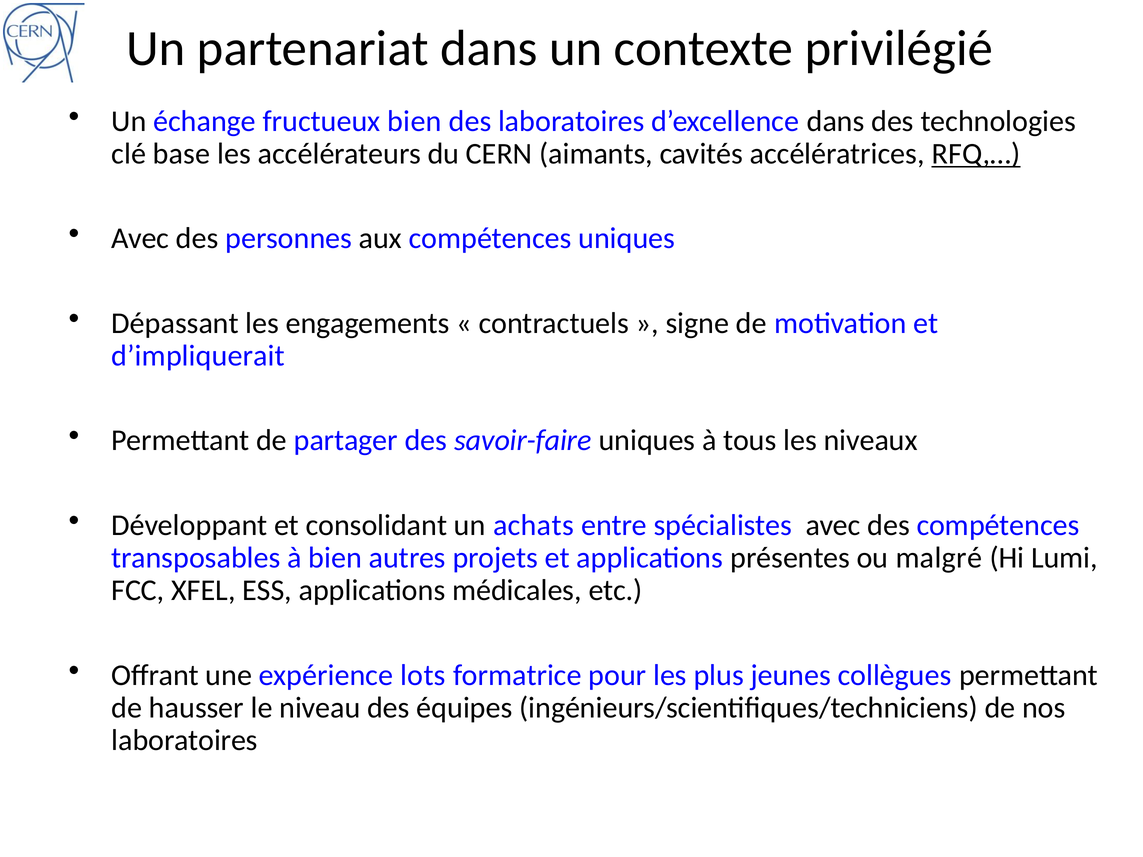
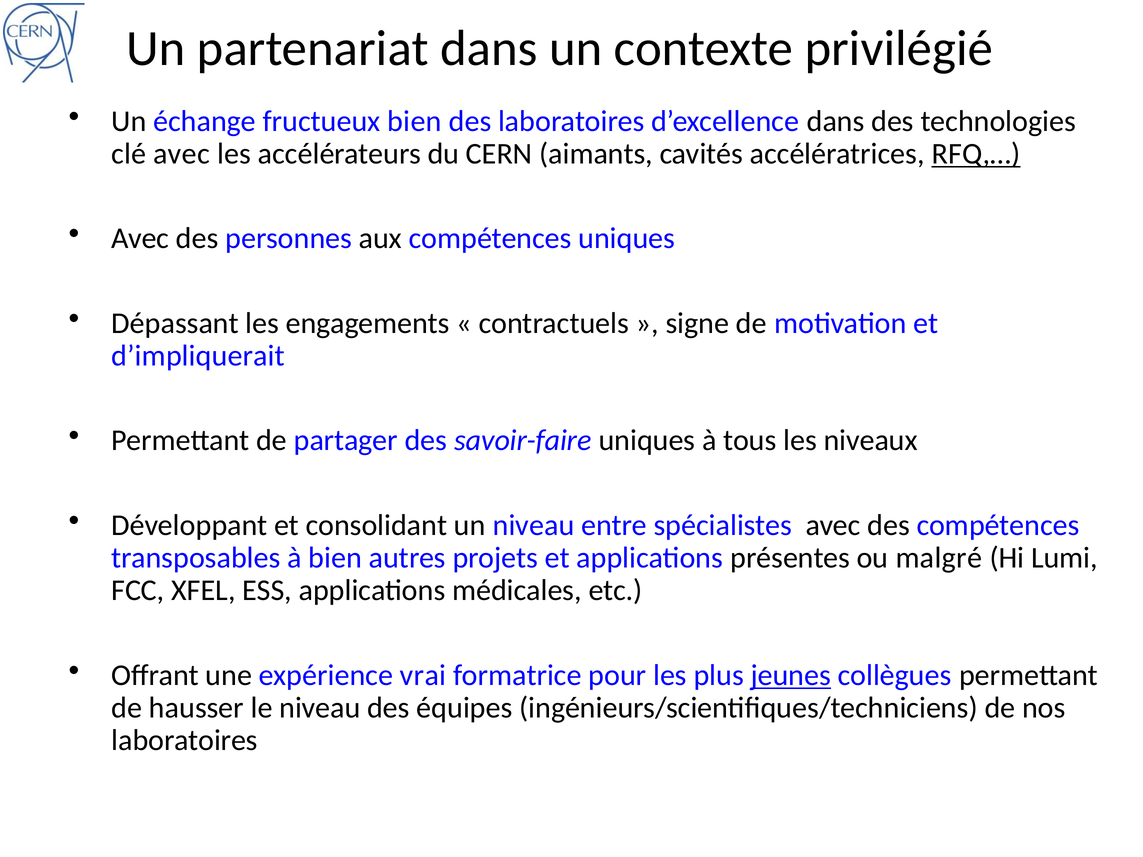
clé base: base -> avec
un achats: achats -> niveau
lots: lots -> vrai
jeunes underline: none -> present
